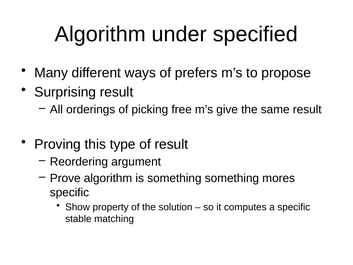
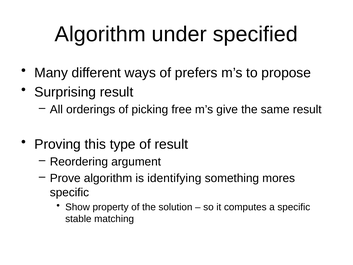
is something: something -> identifying
